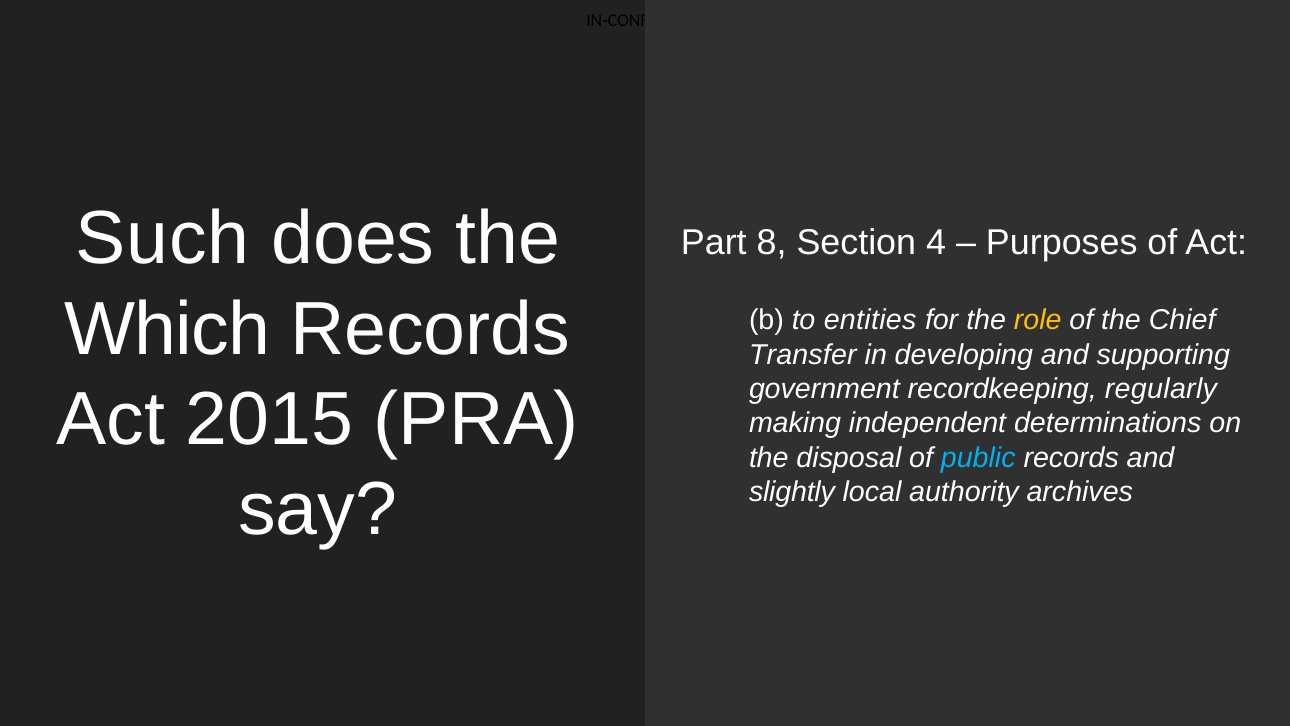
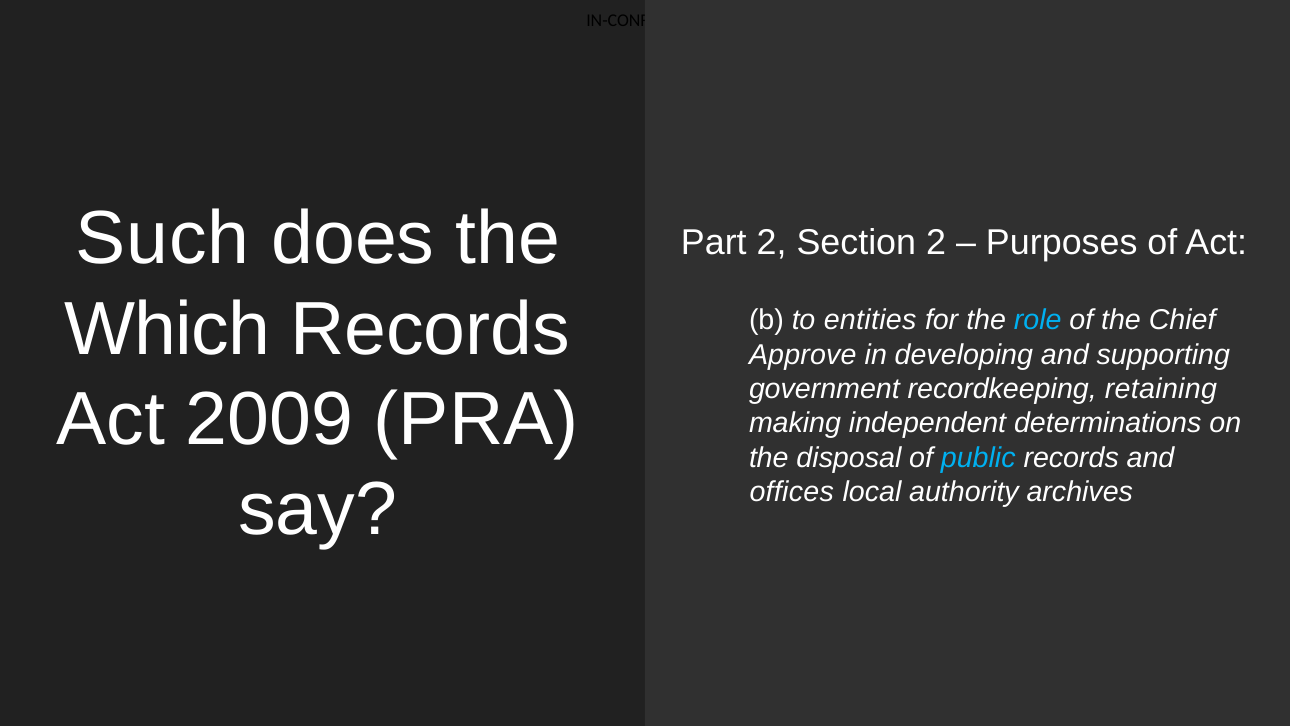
Part 8: 8 -> 2
Section 4: 4 -> 2
role colour: yellow -> light blue
Transfer: Transfer -> Approve
regularly: regularly -> retaining
2015: 2015 -> 2009
slightly: slightly -> offices
